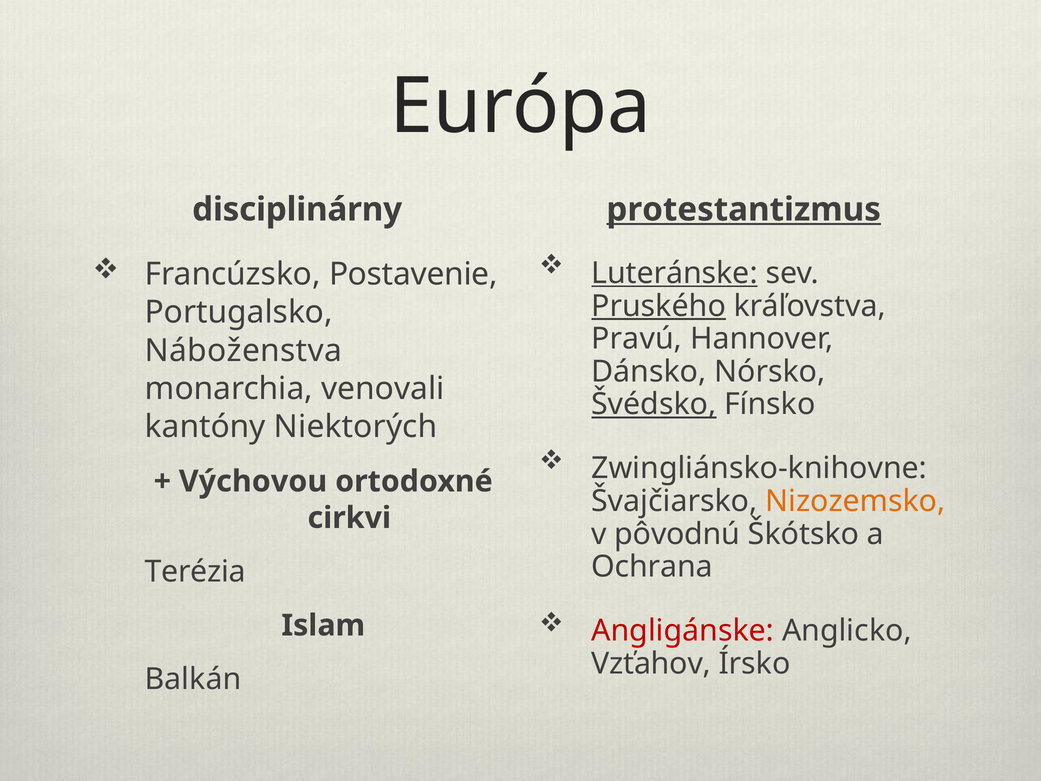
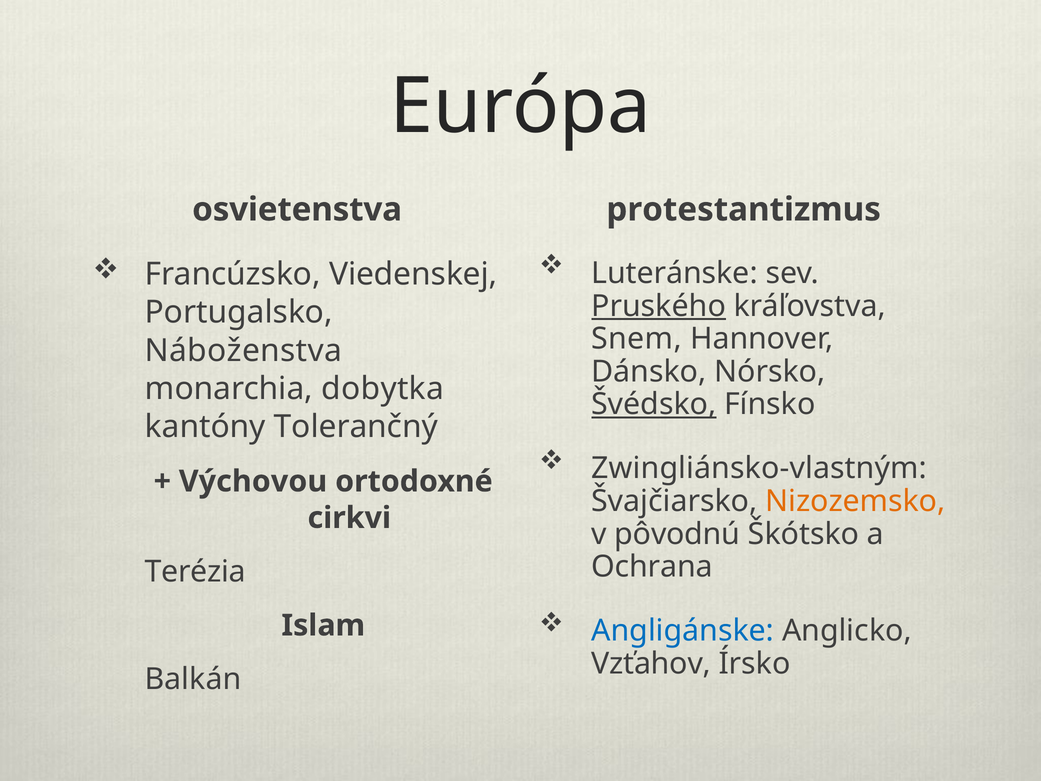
disciplinárny: disciplinárny -> osvietenstva
protestantizmus underline: present -> none
Luteránske underline: present -> none
Postavenie: Postavenie -> Viedenskej
Pravú: Pravú -> Snem
venovali: venovali -> dobytka
Niektorých: Niektorých -> Tolerančný
Zwingliánsko-knihovne: Zwingliánsko-knihovne -> Zwingliánsko-vlastným
Angligánske colour: red -> blue
